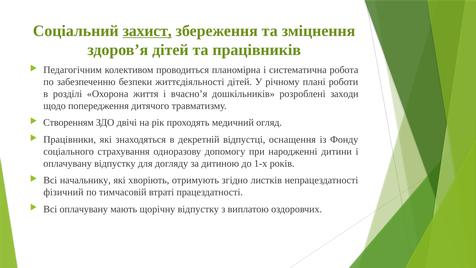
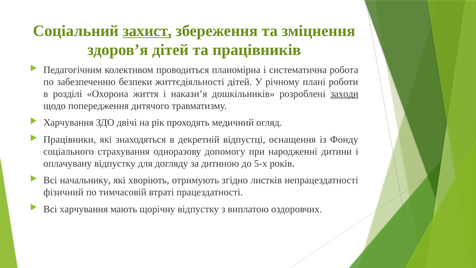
вчасно’я: вчасно’я -> накази’я
заходи underline: none -> present
Створенням at (68, 123): Створенням -> Харчування
1-х: 1-х -> 5-х
Всі оплачувану: оплачувану -> харчування
